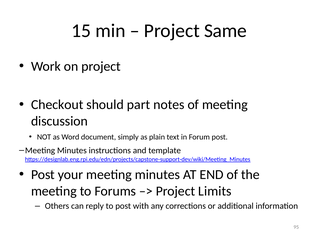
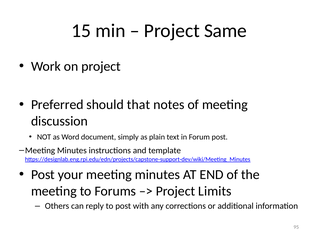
Checkout: Checkout -> Preferred
part: part -> that
